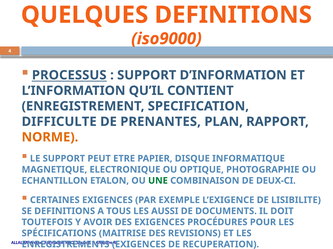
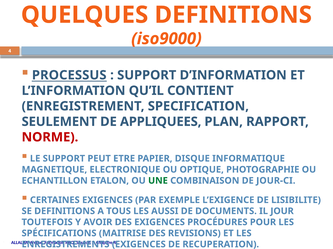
DIFFICULTE: DIFFICULTE -> SEULEMENT
PRENANTES: PRENANTES -> APPLIQUEES
NORME colour: orange -> red
DEUX-CI: DEUX-CI -> JOUR-CI
DOIT: DOIT -> JOUR
